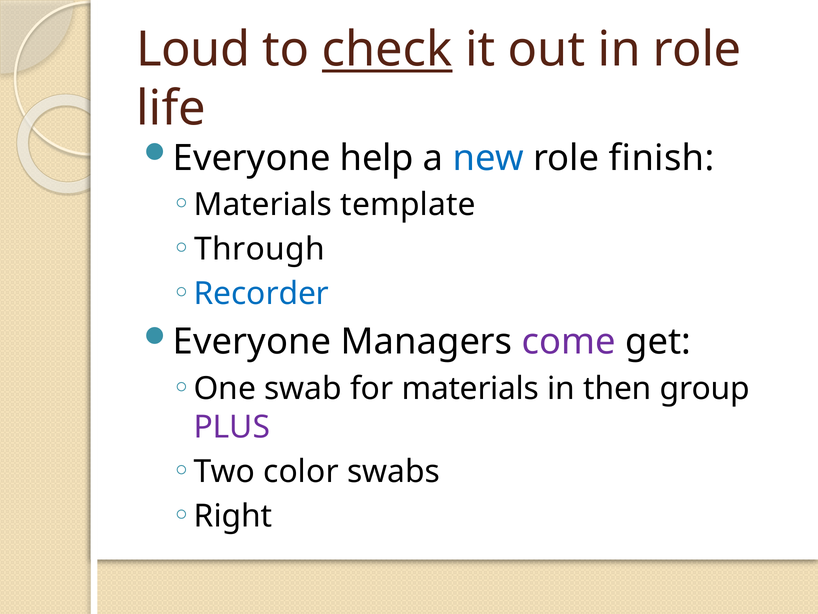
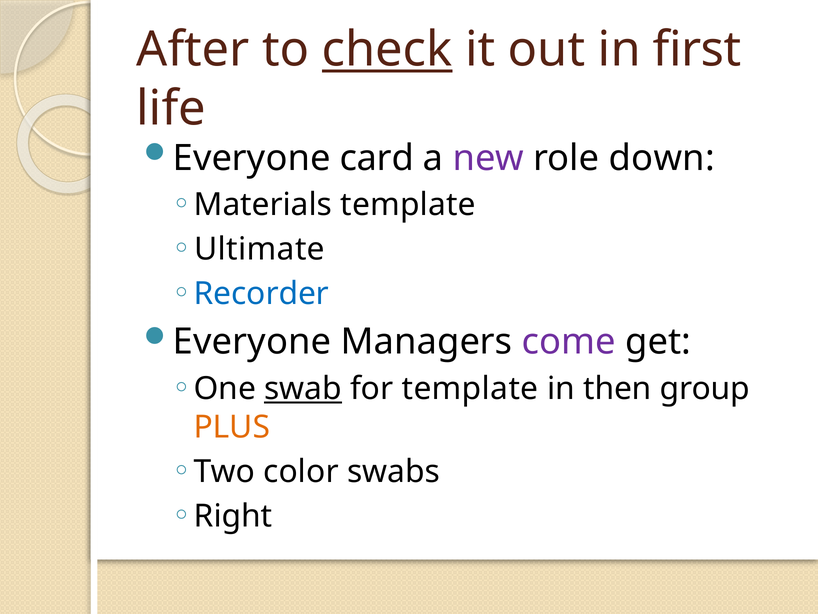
Loud: Loud -> After
in role: role -> first
help: help -> card
new colour: blue -> purple
finish: finish -> down
Through: Through -> Ultimate
swab underline: none -> present
for materials: materials -> template
PLUS colour: purple -> orange
